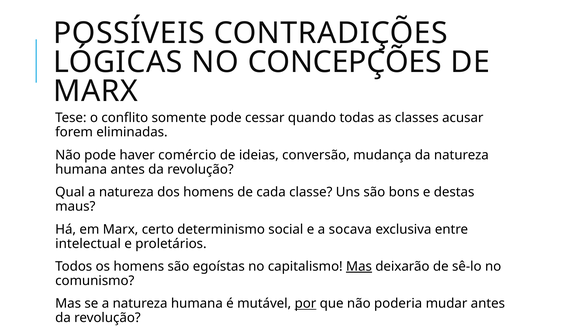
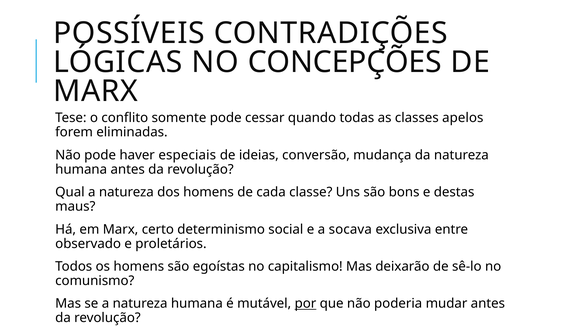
acusar: acusar -> apelos
comércio: comércio -> especiais
intelectual: intelectual -> observado
Mas at (359, 267) underline: present -> none
